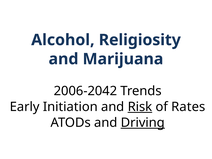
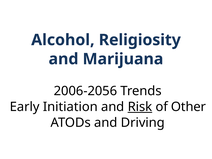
2006-2042: 2006-2042 -> 2006-2056
Rates: Rates -> Other
Driving underline: present -> none
